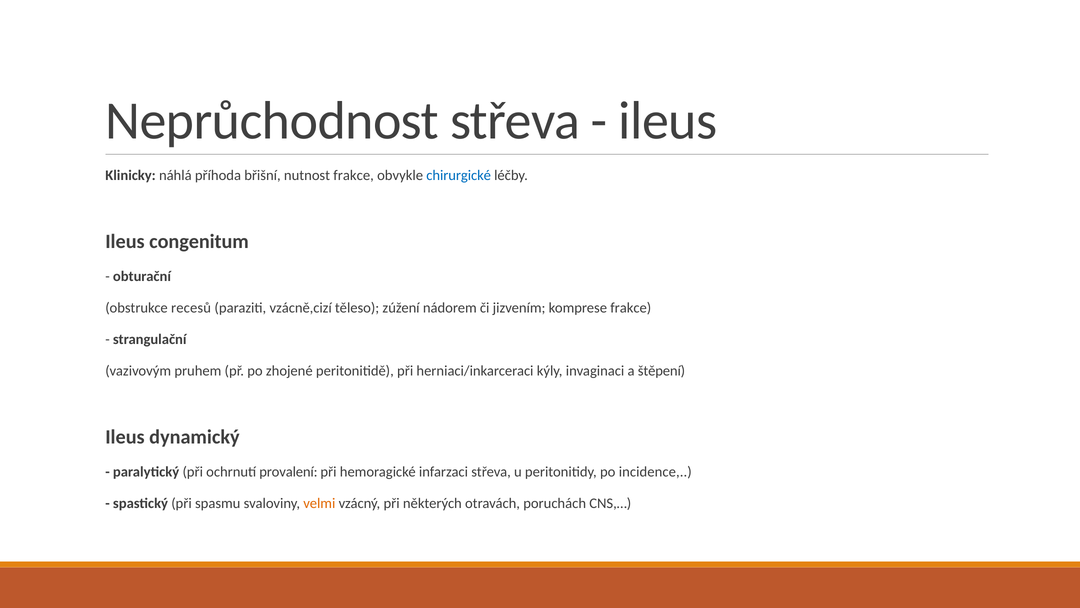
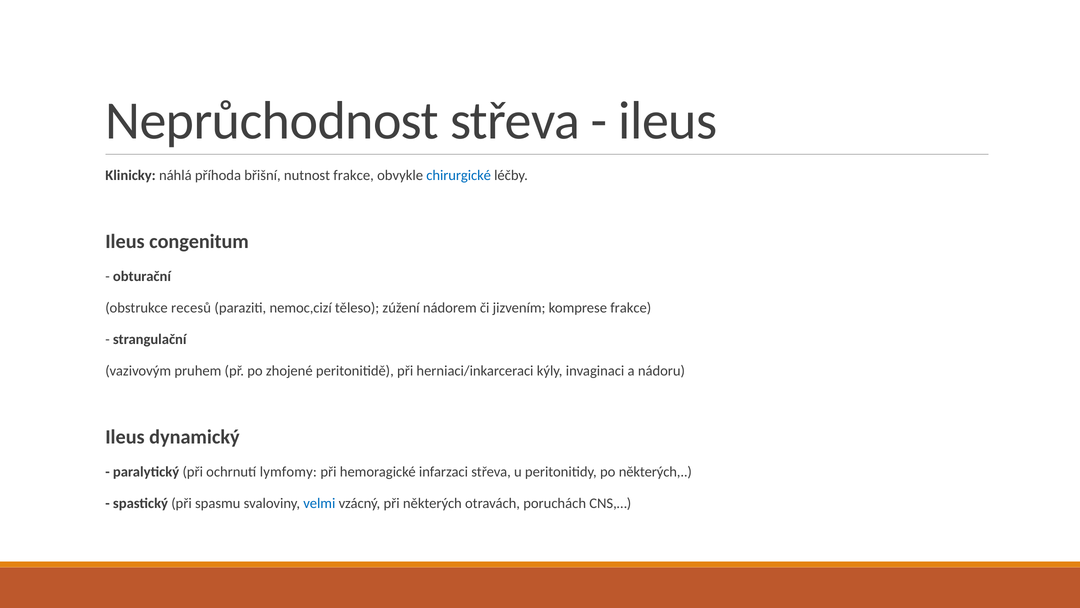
vzácně,cizí: vzácně,cizí -> nemoc,cizí
štěpení: štěpení -> nádoru
provalení: provalení -> lymfomy
po incidence: incidence -> některých
velmi colour: orange -> blue
